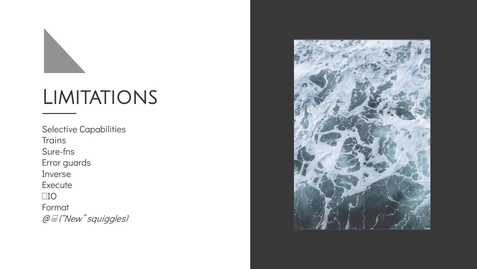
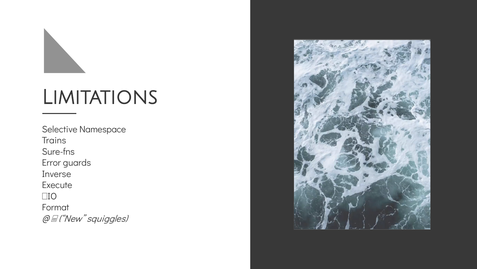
Capabilities: Capabilities -> Namespace
